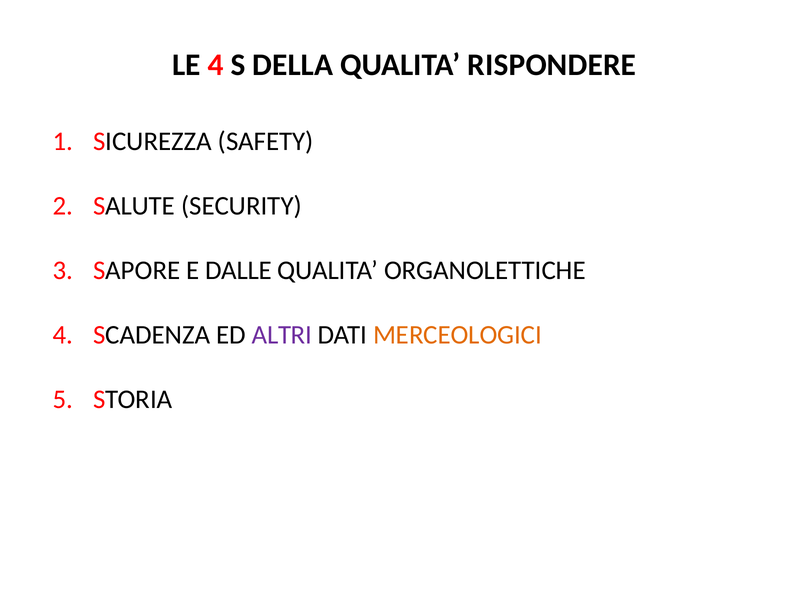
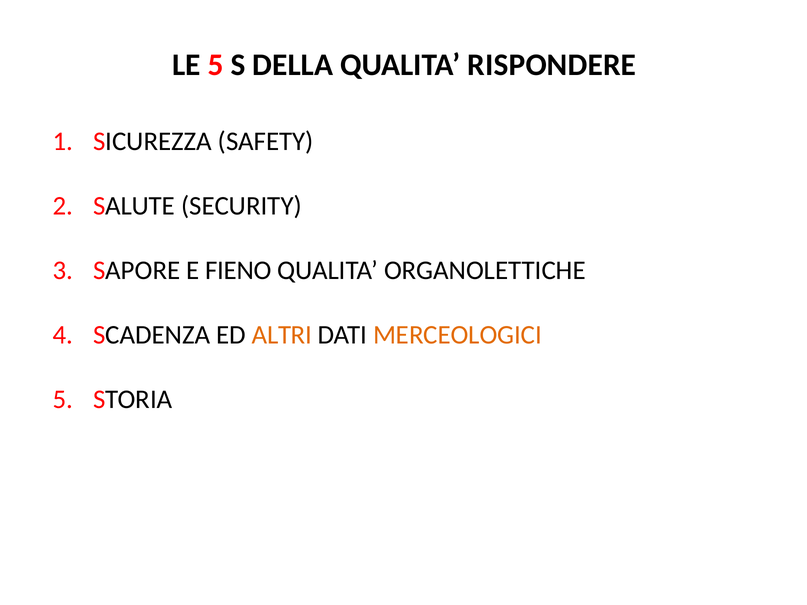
LE 4: 4 -> 5
DALLE: DALLE -> FIENO
ALTRI colour: purple -> orange
